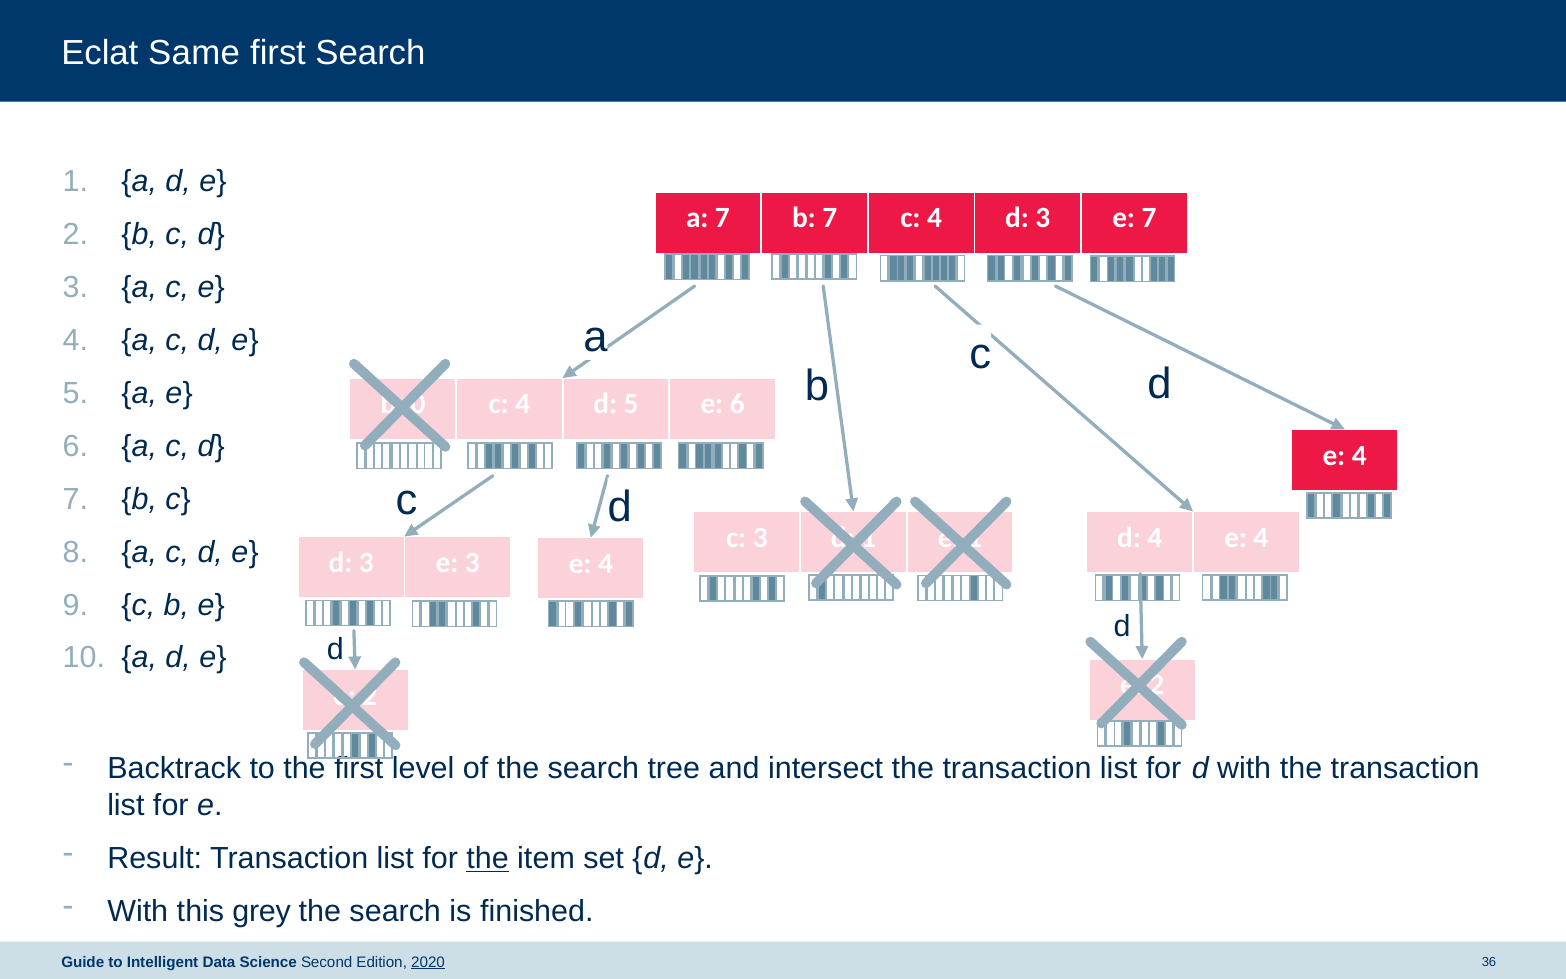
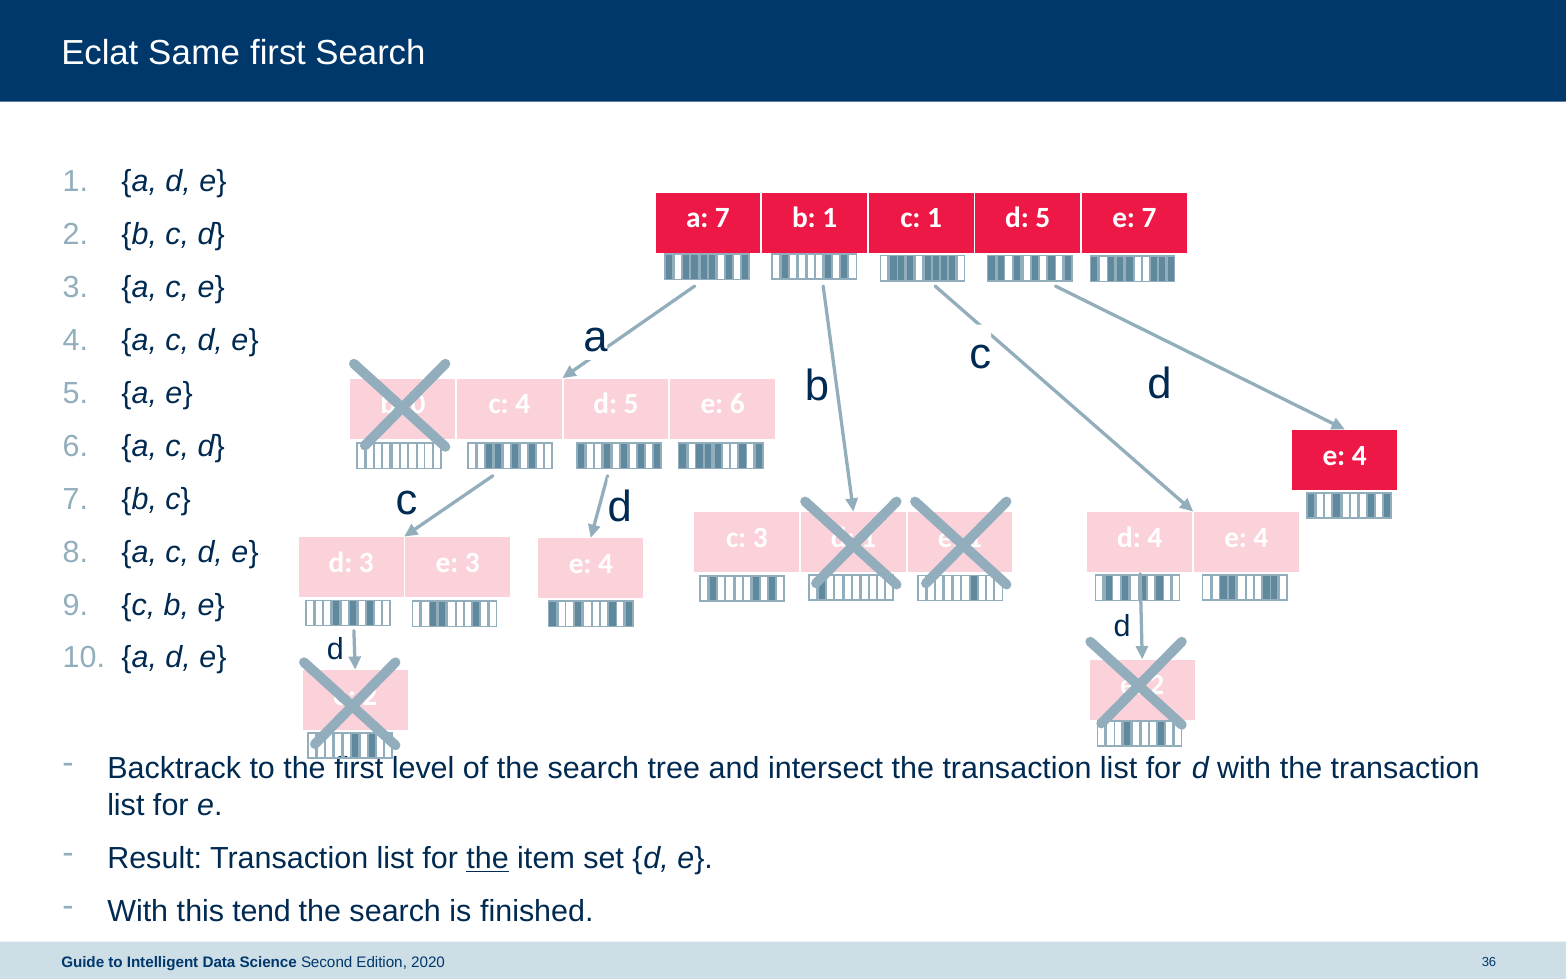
b 7: 7 -> 1
4 at (935, 218): 4 -> 1
3 at (1043, 218): 3 -> 5
grey: grey -> tend
2020 underline: present -> none
